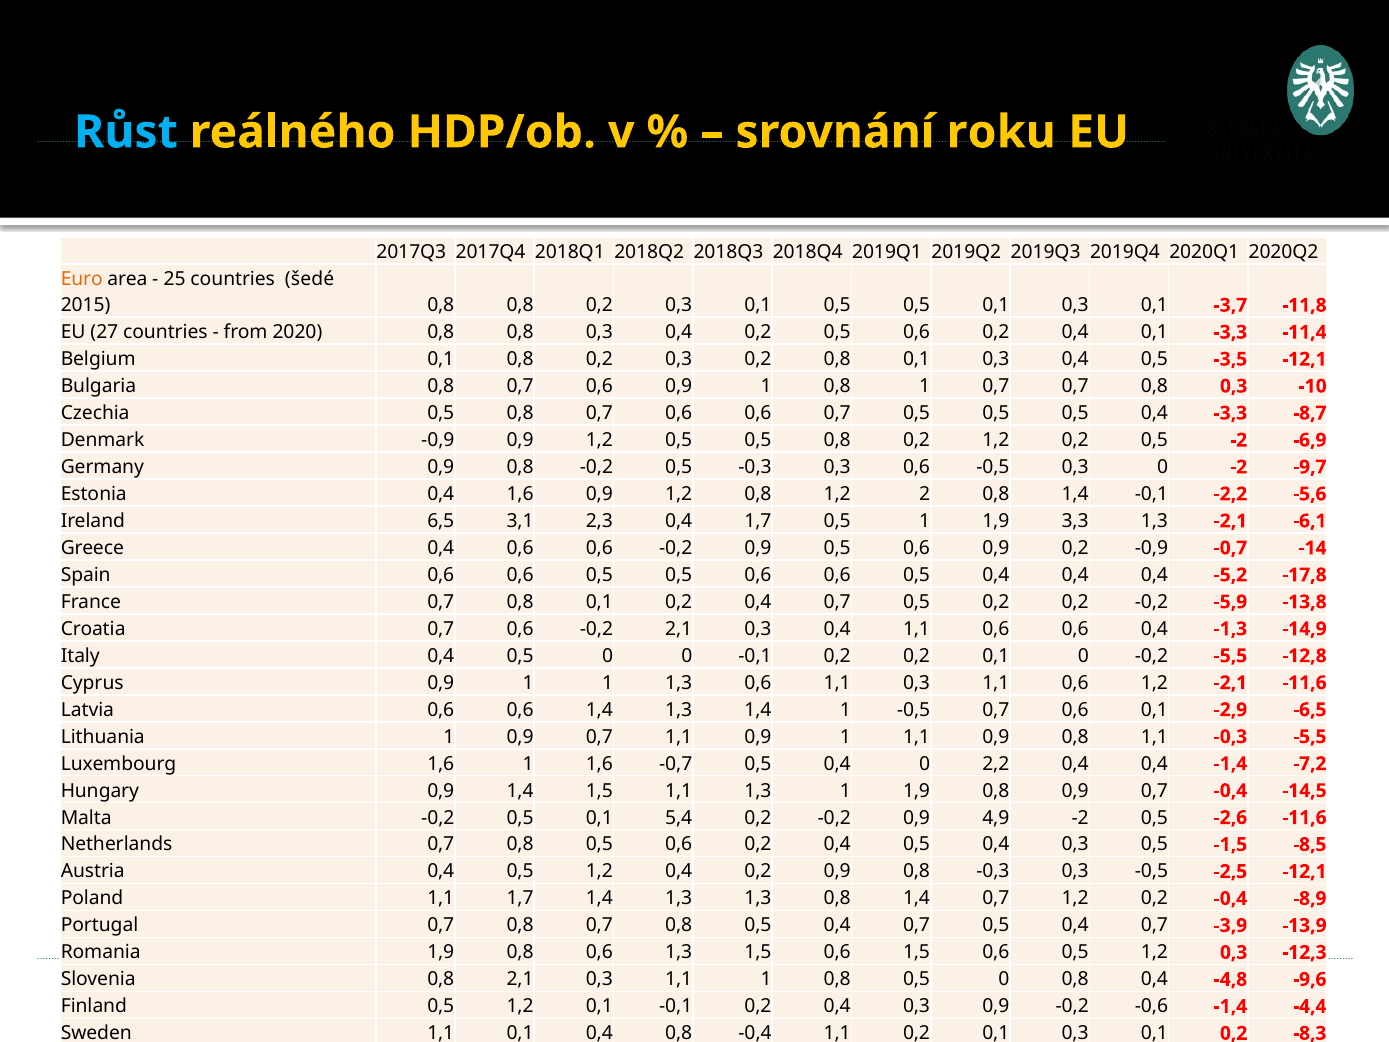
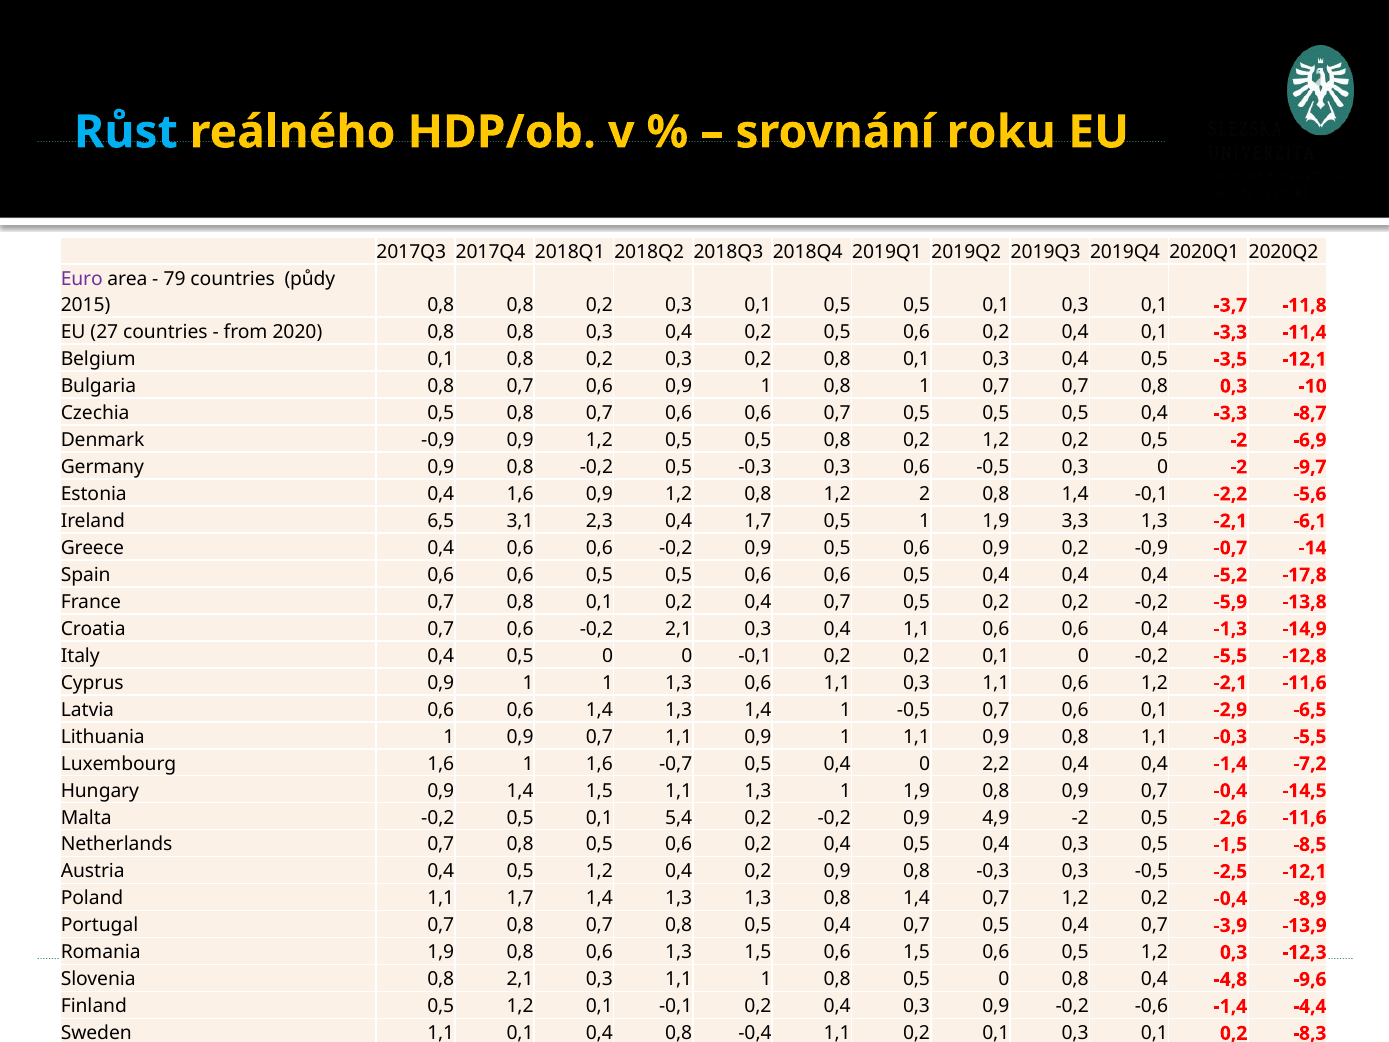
Euro colour: orange -> purple
25: 25 -> 79
šedé: šedé -> půdy
